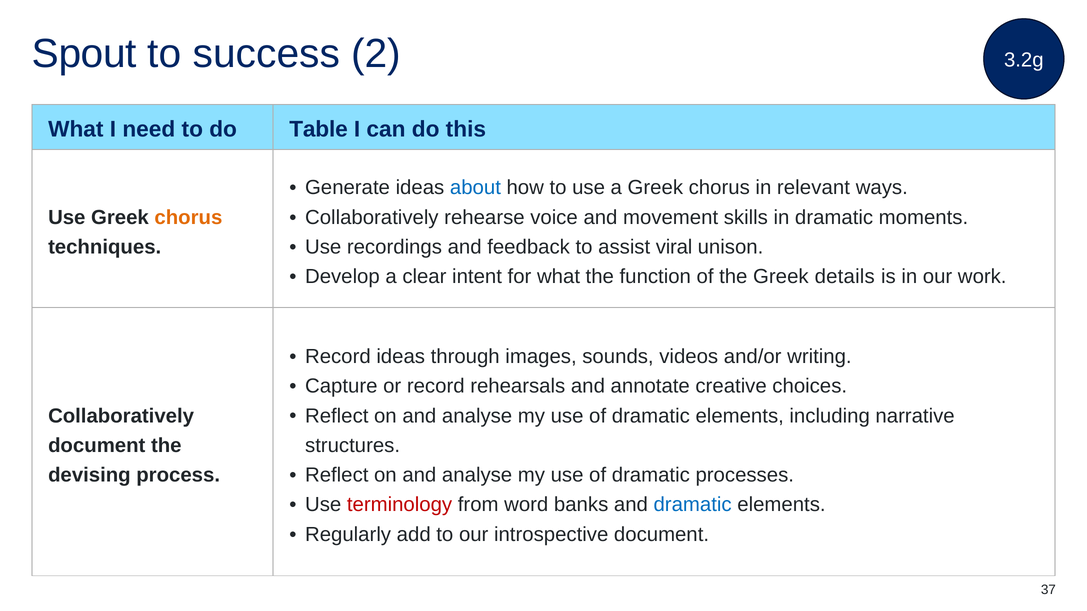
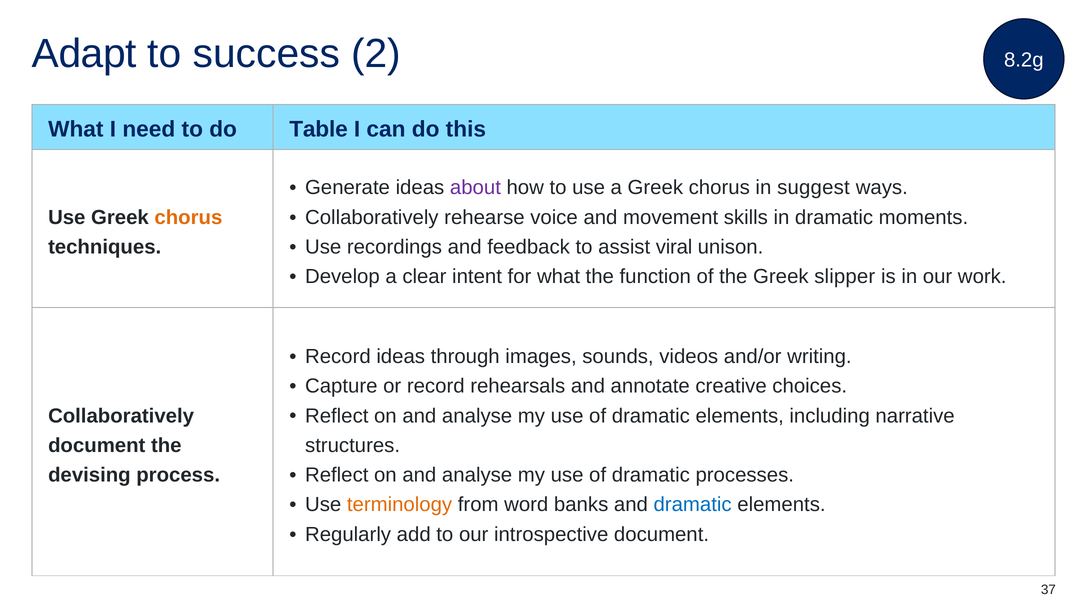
Spout: Spout -> Adapt
3.2g: 3.2g -> 8.2g
about colour: blue -> purple
relevant: relevant -> suggest
details: details -> slipper
terminology colour: red -> orange
